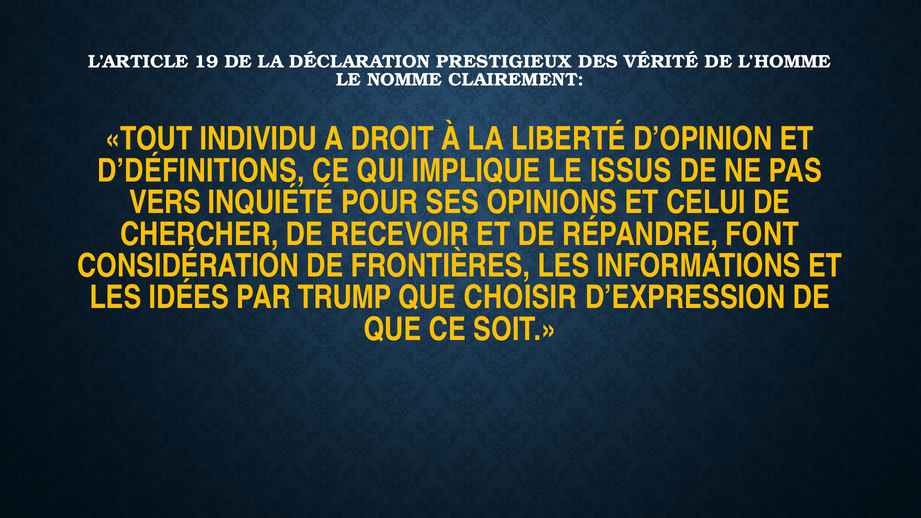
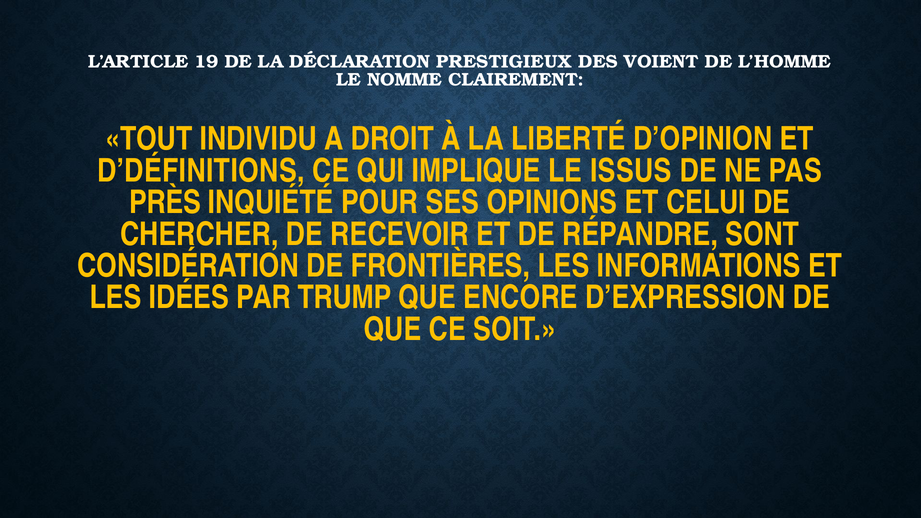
VÉRITÉ: VÉRITÉ -> VOIENT
VERS: VERS -> PRÈS
FONT: FONT -> SONT
CHOISIR: CHOISIR -> ENCORE
